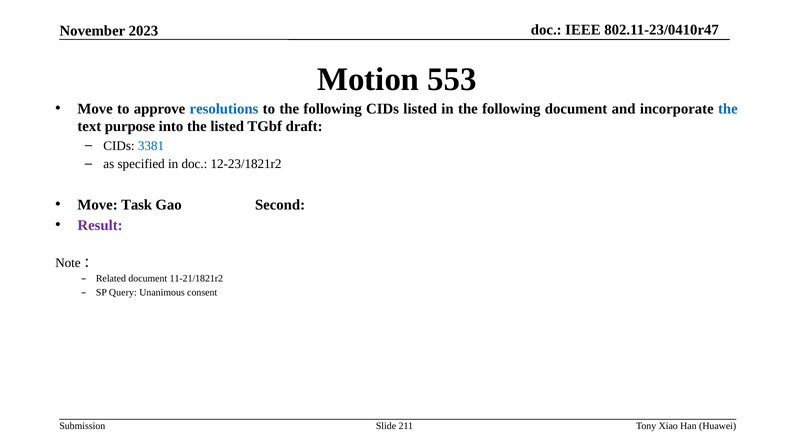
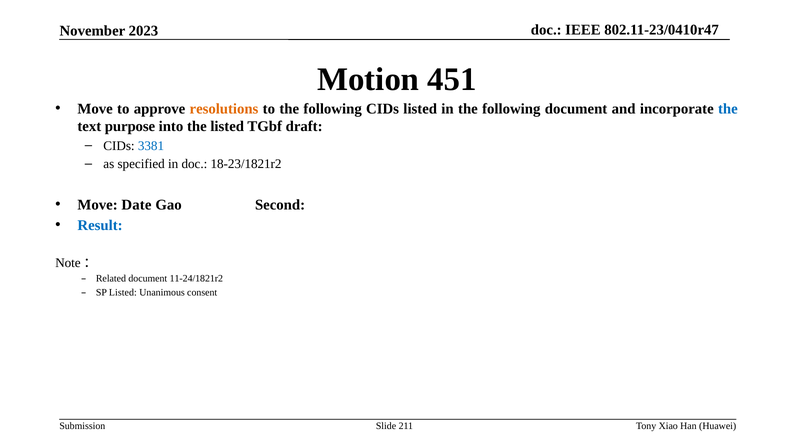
553: 553 -> 451
resolutions colour: blue -> orange
12-23/1821r2: 12-23/1821r2 -> 18-23/1821r2
Task: Task -> Date
Result colour: purple -> blue
11-21/1821r2: 11-21/1821r2 -> 11-24/1821r2
SP Query: Query -> Listed
